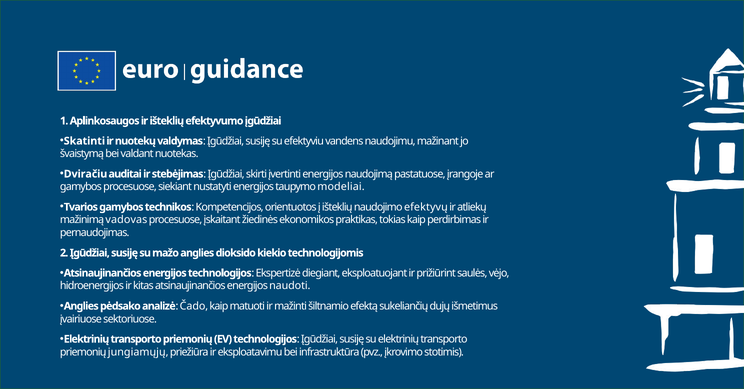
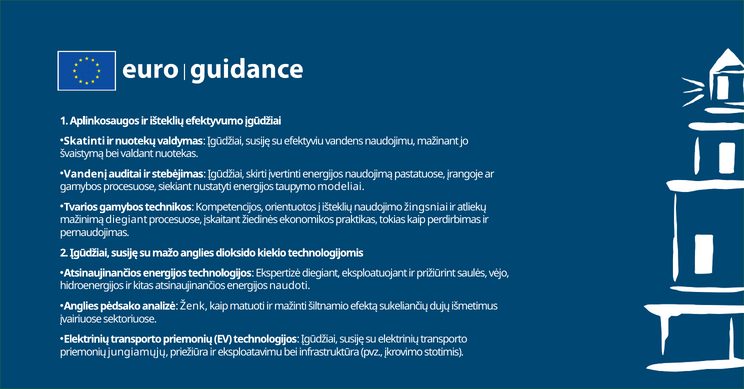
Dviračiu: Dviračiu -> Vandenį
efektyvų: efektyvų -> žingsniai
mažinimą vadovas: vadovas -> diegiant
Čado: Čado -> Ženk
